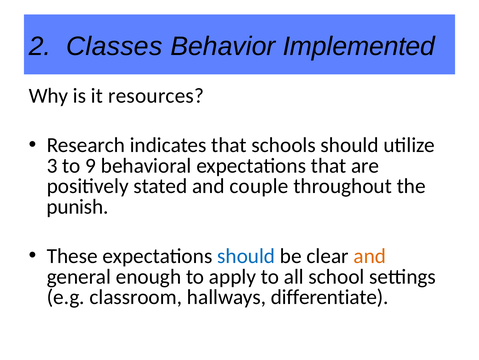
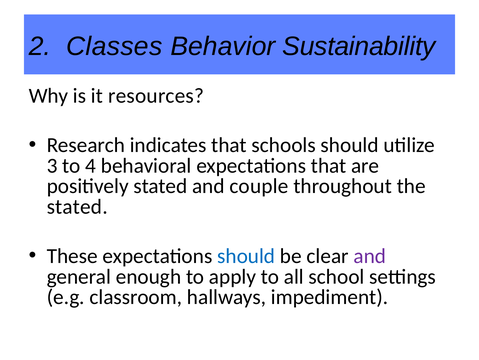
Implemented: Implemented -> Sustainability
9: 9 -> 4
punish at (77, 206): punish -> stated
and at (370, 256) colour: orange -> purple
differentiate: differentiate -> impediment
